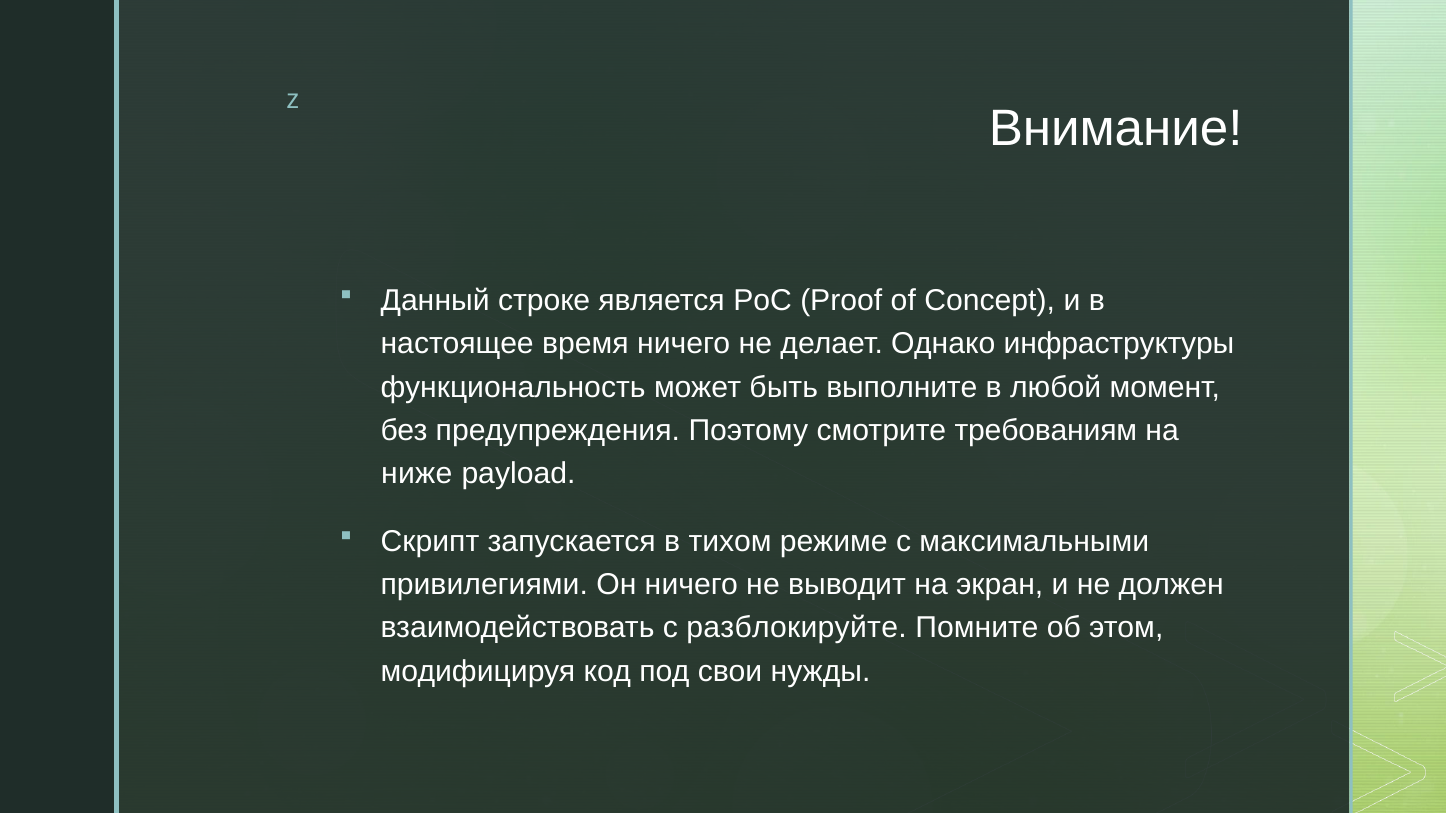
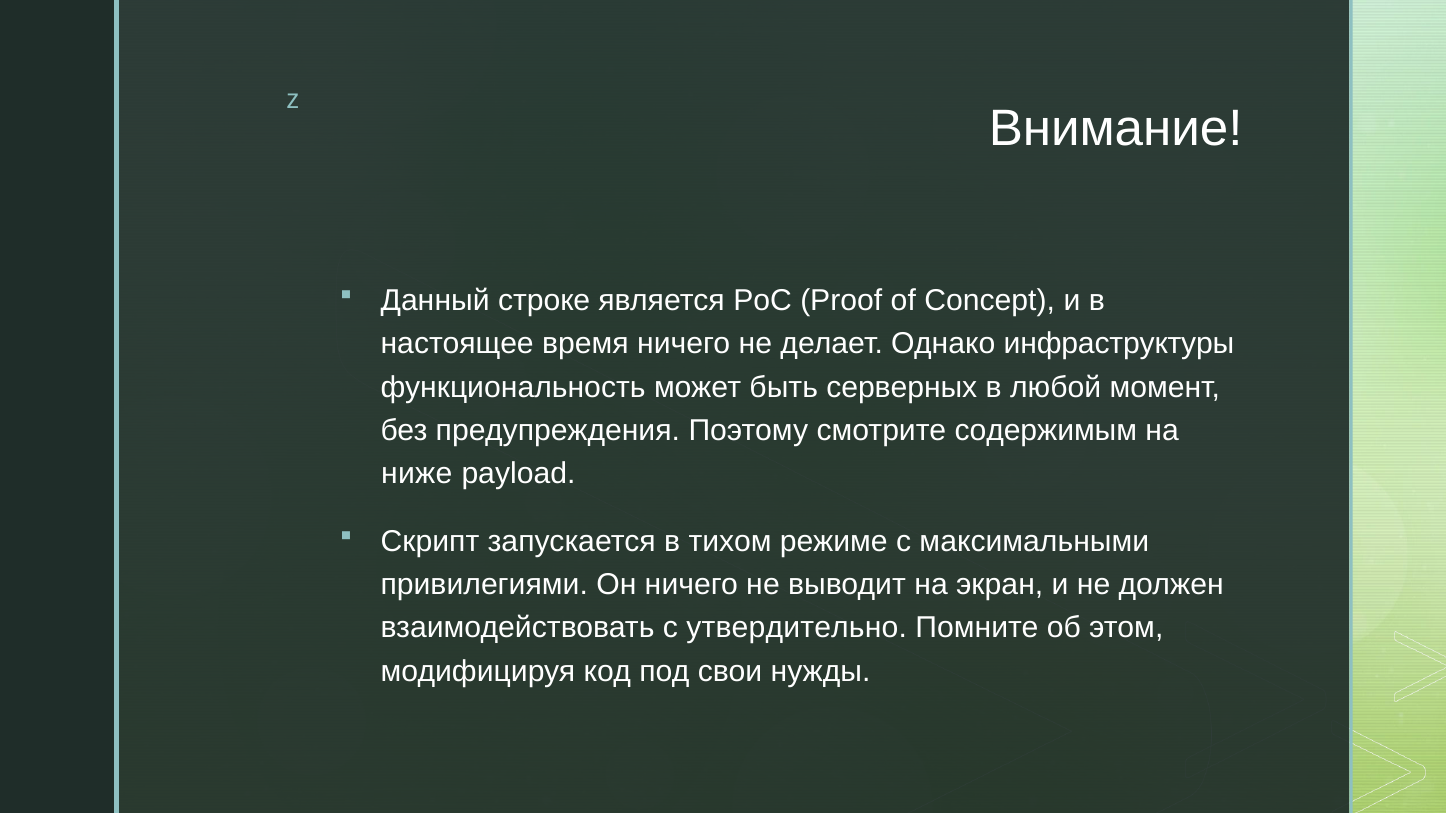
выполните: выполните -> серверных
требованиям: требованиям -> содержимым
разблокируйте: разблокируйте -> утвердительно
